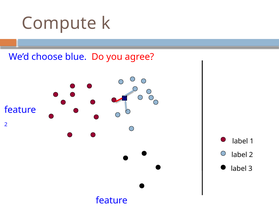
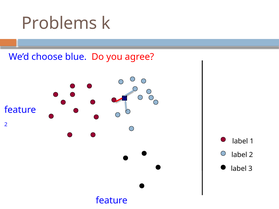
Compute: Compute -> Problems
